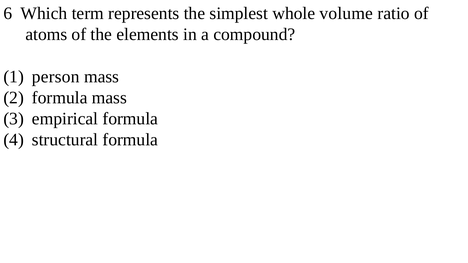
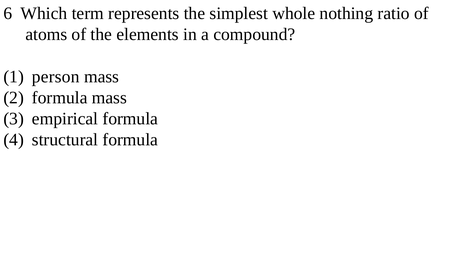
volume: volume -> nothing
